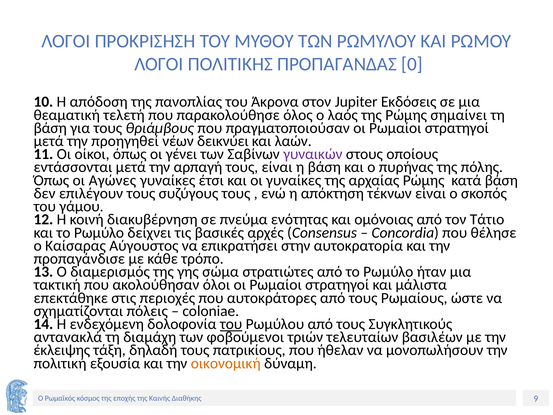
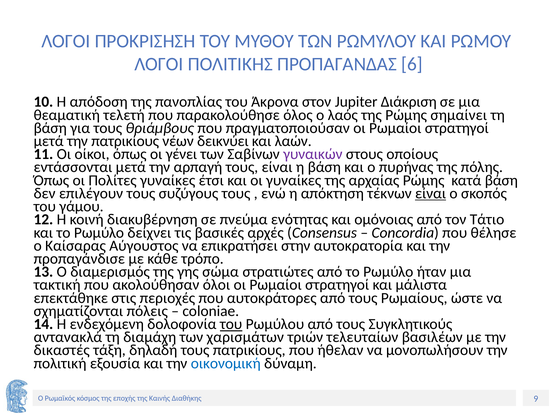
0: 0 -> 6
Εκδόσεις: Εκδόσεις -> Διάκριση
την προηγηθεί: προηγηθεί -> πατρικίους
Αγώνες: Αγώνες -> Πολίτες
είναι at (431, 193) underline: none -> present
φοβούμενοι: φοβούμενοι -> χαρισμάτων
έκλειψης: έκλειψης -> δικαστές
οικονομική colour: orange -> blue
